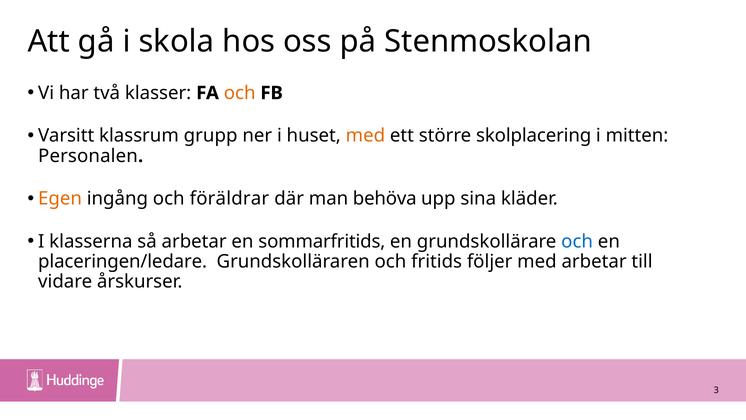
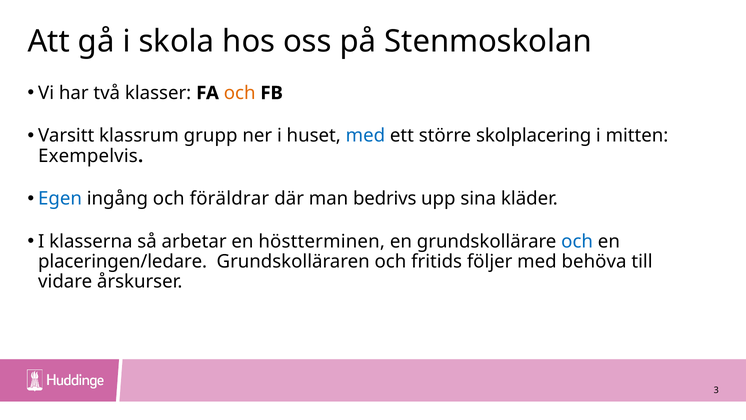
med at (365, 136) colour: orange -> blue
Personalen: Personalen -> Exempelvis
Egen colour: orange -> blue
behöva: behöva -> bedrivs
sommarfritids: sommarfritids -> höstterminen
med arbetar: arbetar -> behöva
